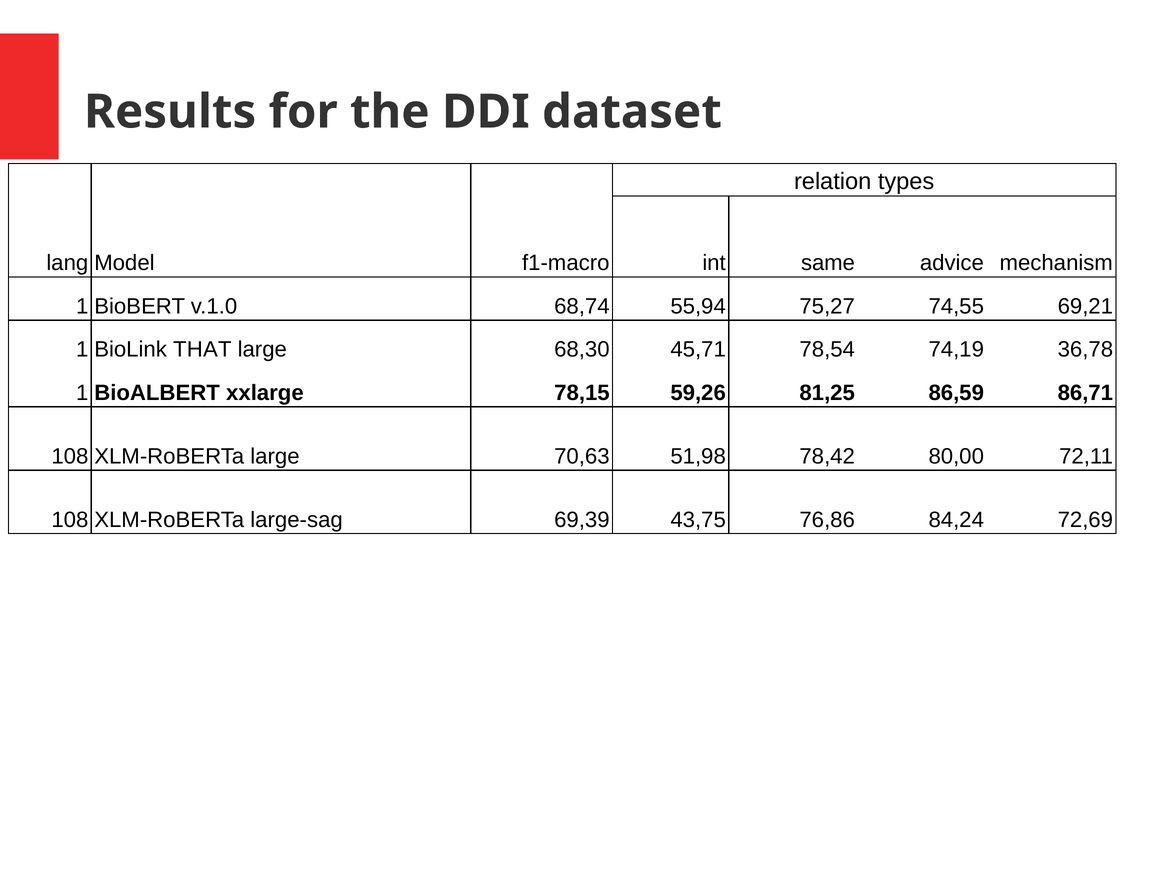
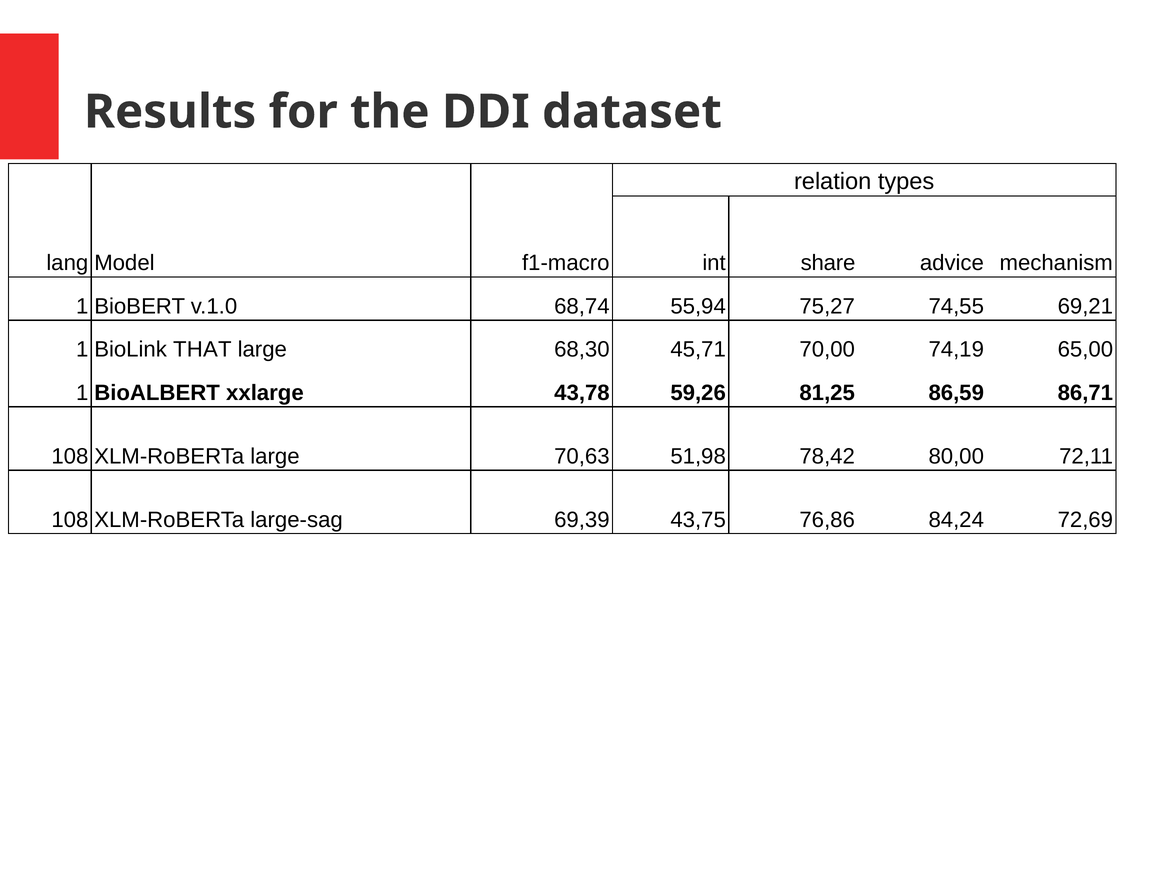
same: same -> share
78,54: 78,54 -> 70,00
36,78: 36,78 -> 65,00
78,15: 78,15 -> 43,78
